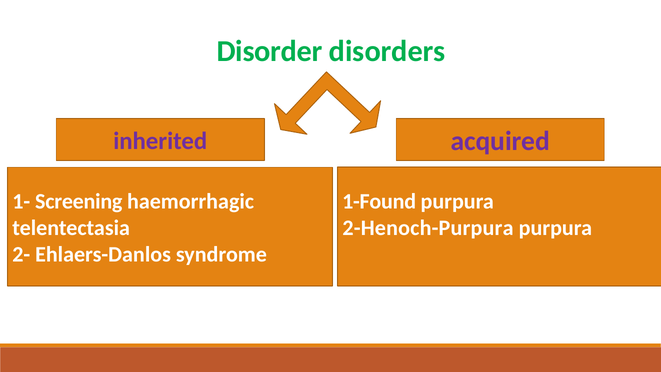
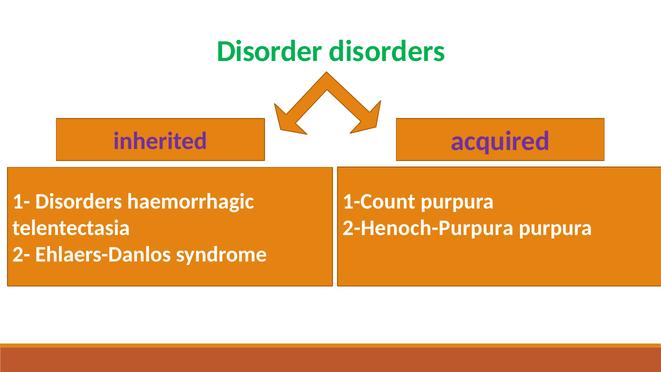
1-Found: 1-Found -> 1-Count
1- Screening: Screening -> Disorders
